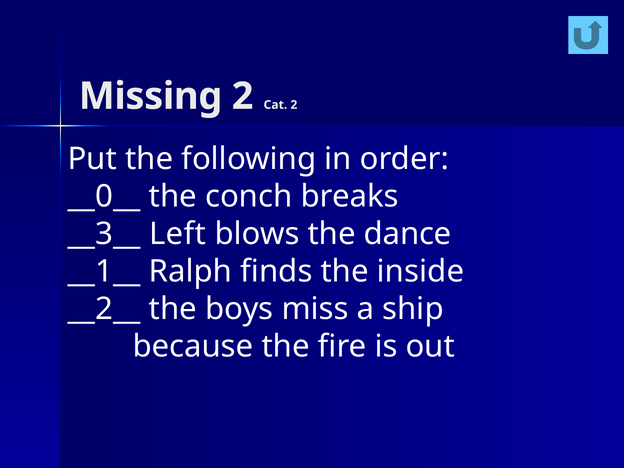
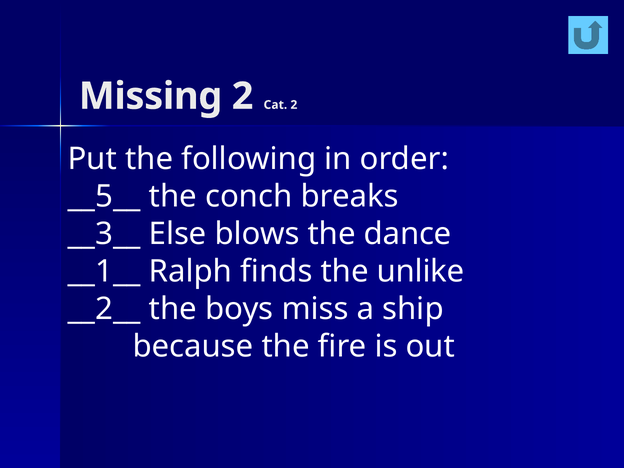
__0__: __0__ -> __5__
Left: Left -> Else
inside: inside -> unlike
